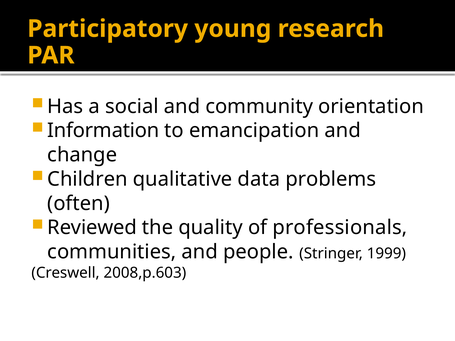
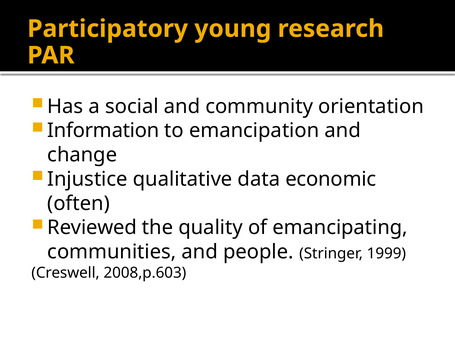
Children: Children -> Injustice
problems: problems -> economic
professionals: professionals -> emancipating
